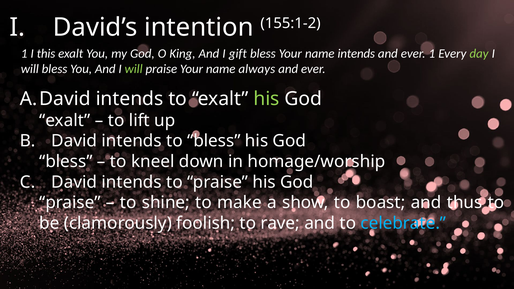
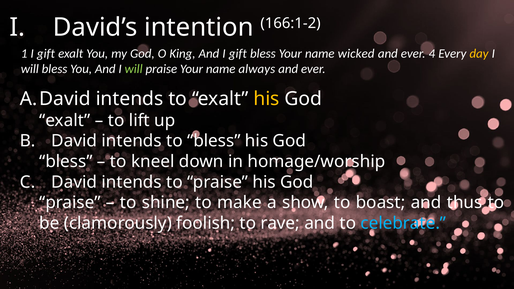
155:1-2: 155:1-2 -> 166:1-2
1 I this: this -> gift
name intends: intends -> wicked
ever 1: 1 -> 4
day colour: light green -> yellow
his at (266, 99) colour: light green -> yellow
